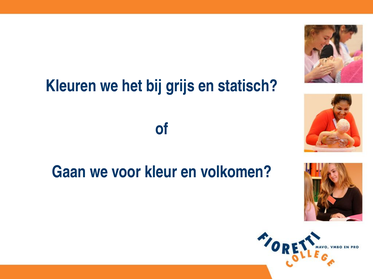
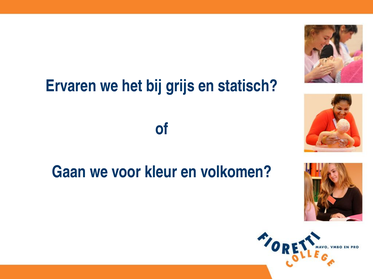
Kleuren: Kleuren -> Ervaren
